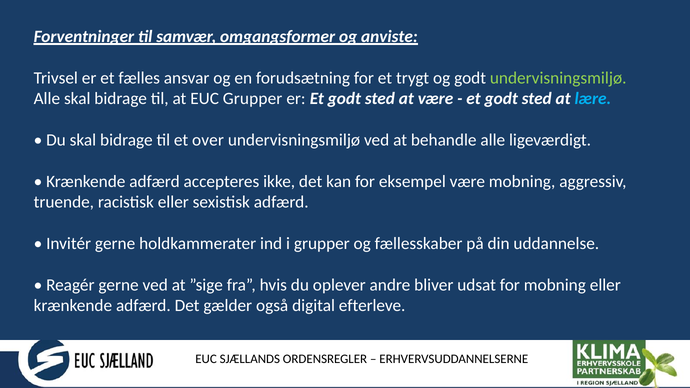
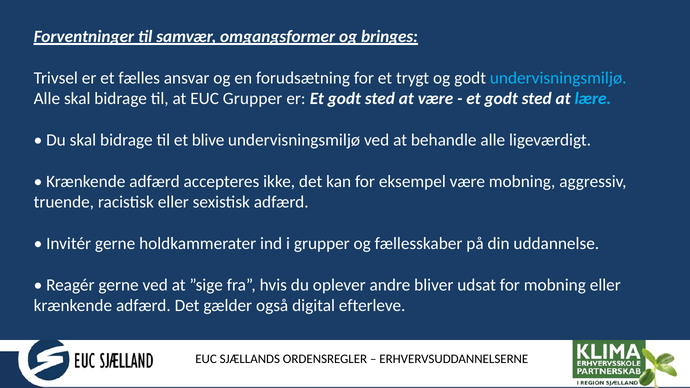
anviste: anviste -> bringes
undervisningsmiljø at (558, 78) colour: light green -> light blue
over: over -> blive
